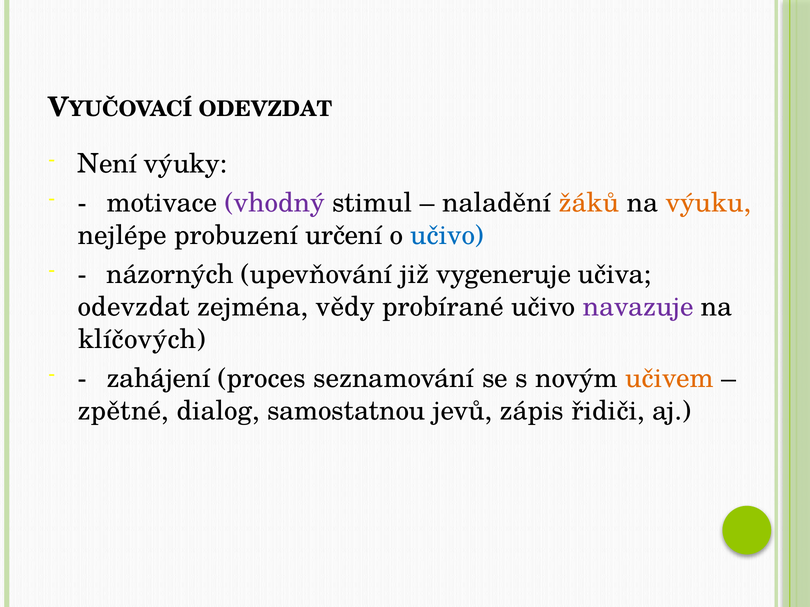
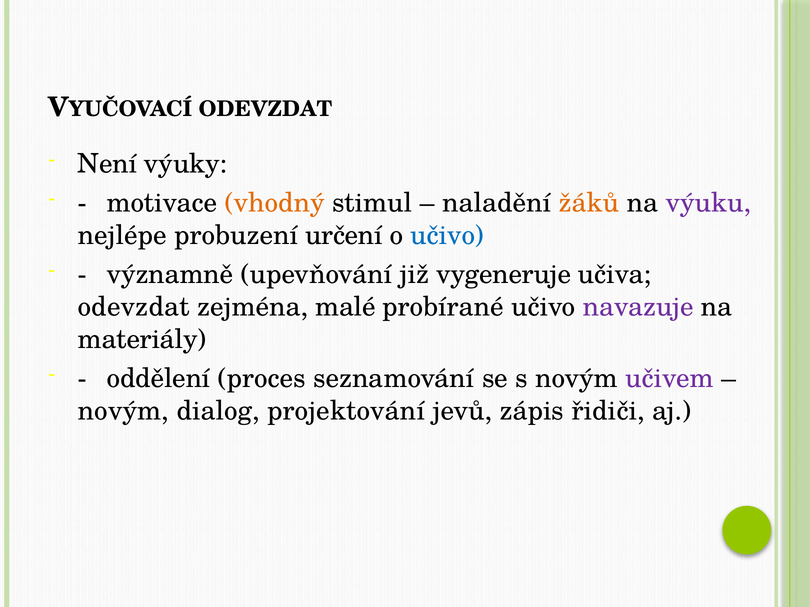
vhodný colour: purple -> orange
výuku colour: orange -> purple
názorných: názorných -> významně
vědy: vědy -> malé
klíčových: klíčových -> materiály
zahájení: zahájení -> oddělení
učivem colour: orange -> purple
zpětné at (123, 411): zpětné -> novým
samostatnou: samostatnou -> projektování
